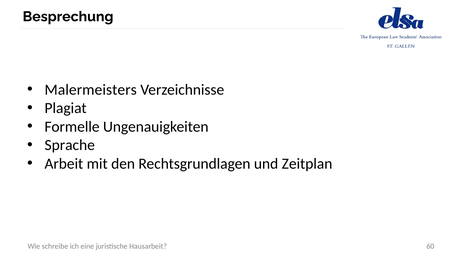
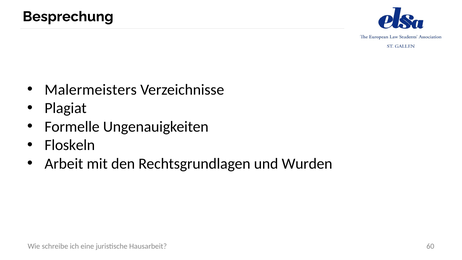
Sprache: Sprache -> Floskeln
Zeitplan: Zeitplan -> Wurden
